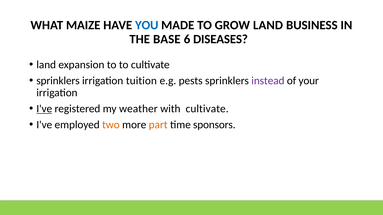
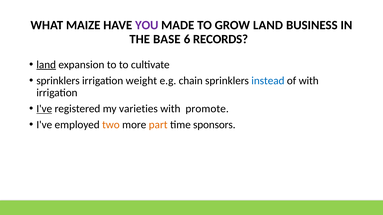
YOU colour: blue -> purple
DISEASES: DISEASES -> RECORDS
land at (46, 65) underline: none -> present
tuition: tuition -> weight
pests: pests -> chain
instead colour: purple -> blue
of your: your -> with
weather: weather -> varieties
with cultivate: cultivate -> promote
